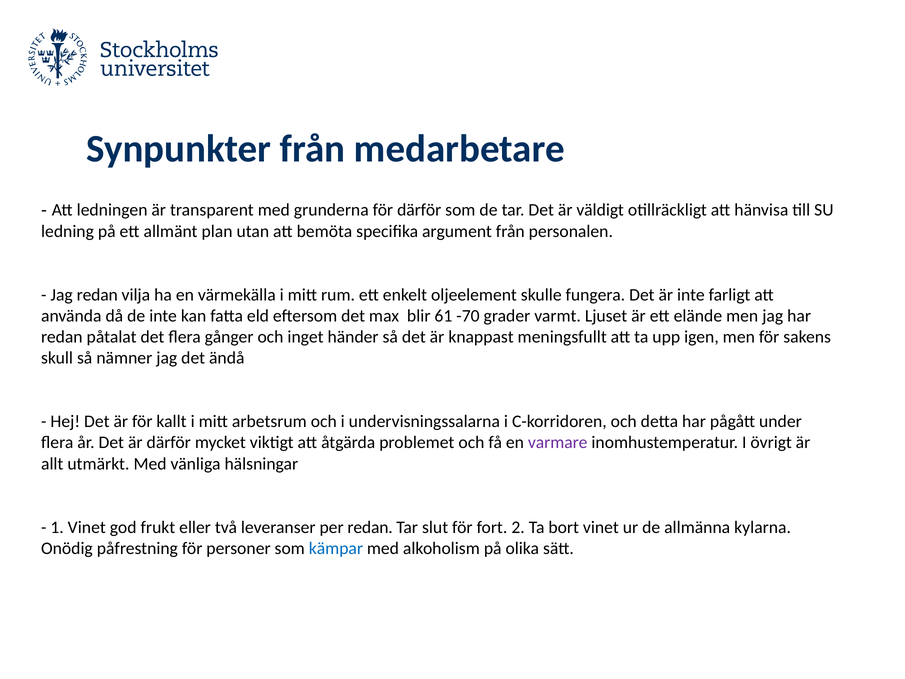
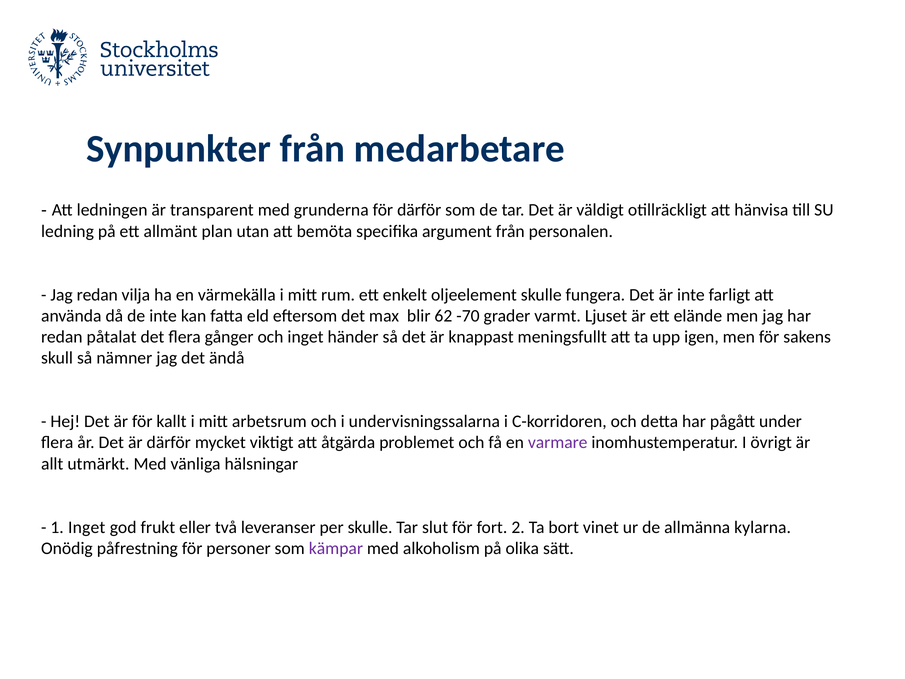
61: 61 -> 62
1 Vinet: Vinet -> Inget
per redan: redan -> skulle
kämpar colour: blue -> purple
